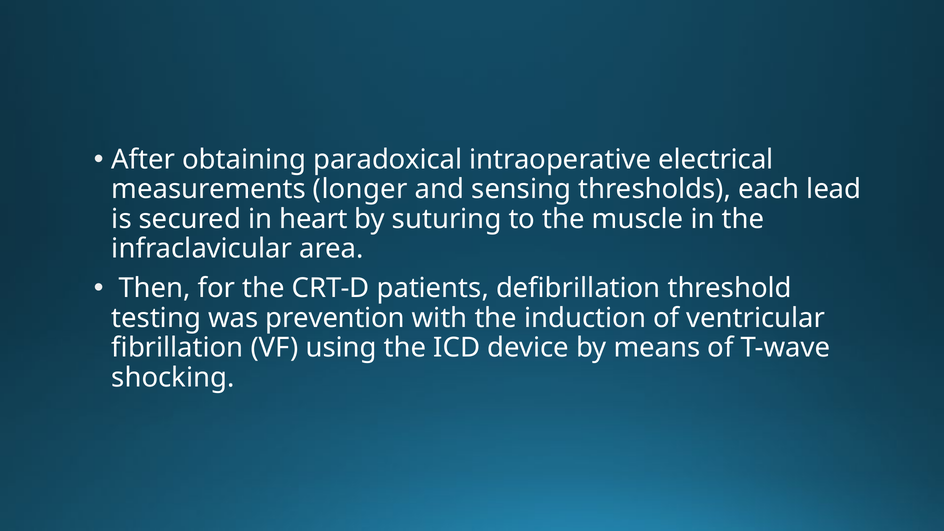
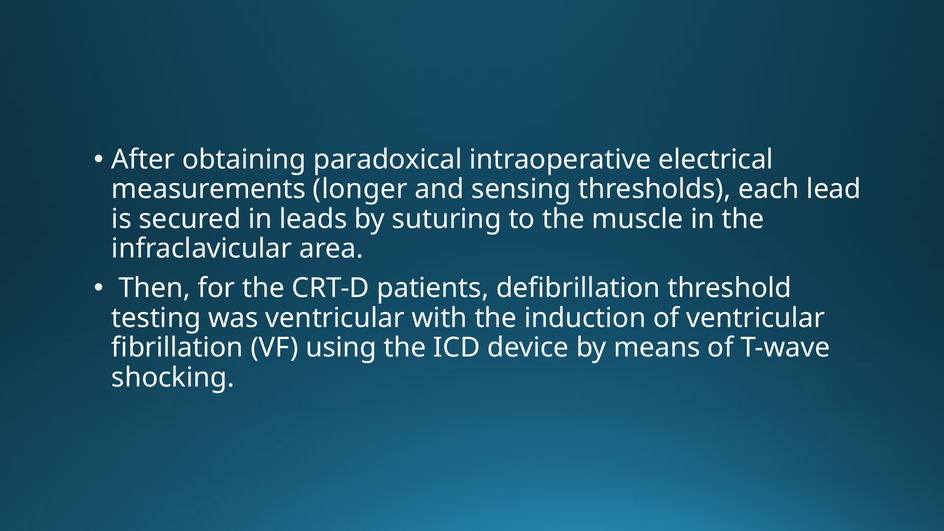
heart: heart -> leads
was prevention: prevention -> ventricular
